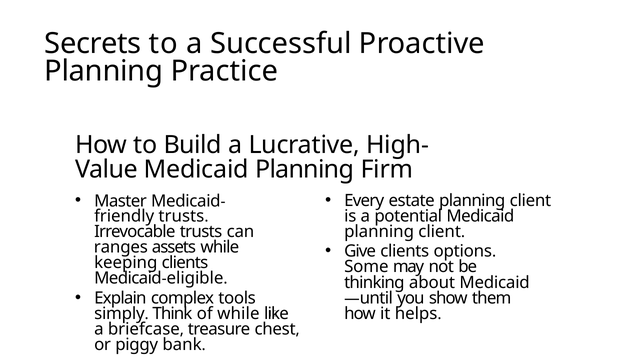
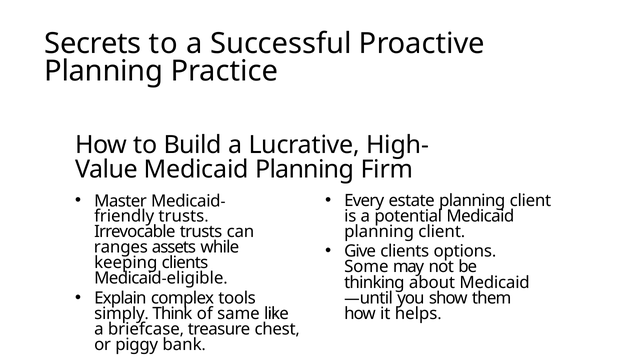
of while: while -> same
